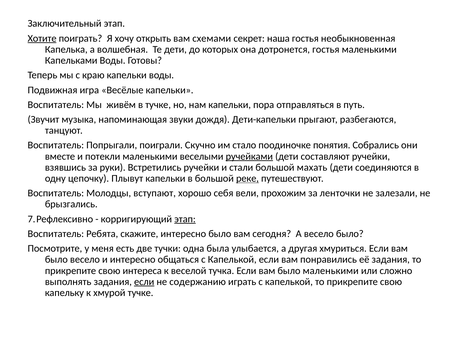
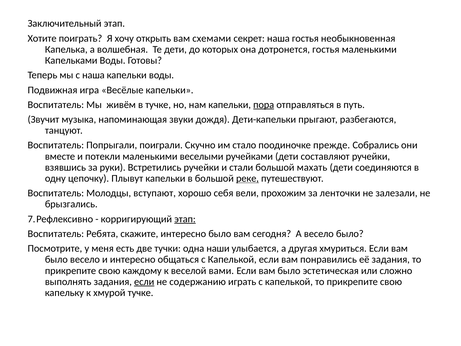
Хотите underline: present -> none
с краю: краю -> наша
пора underline: none -> present
понятия: понятия -> прежде
ручейками underline: present -> none
была: была -> наши
интереса: интереса -> каждому
тучка: тучка -> вами
было маленькими: маленькими -> эстетическая
